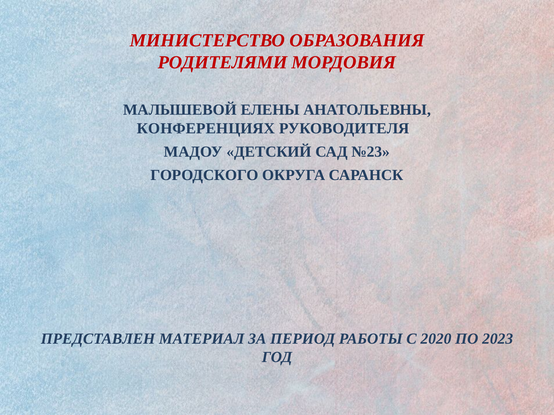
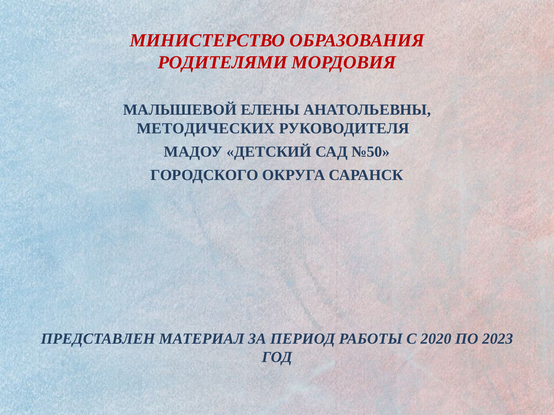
КОНФЕРЕНЦИЯХ: КОНФЕРЕНЦИЯХ -> МЕТОДИЧЕСКИХ
№23: №23 -> №50
